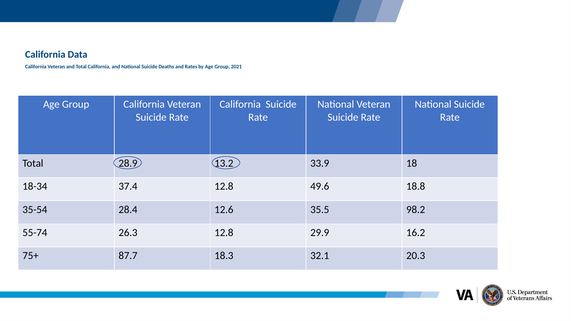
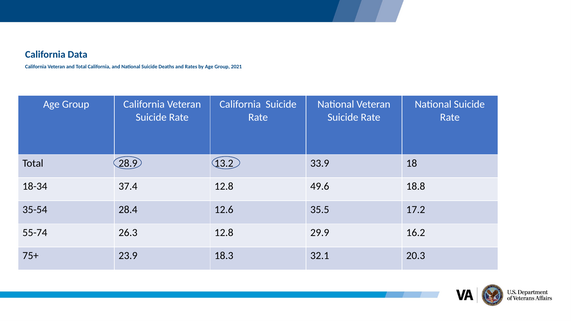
98.2: 98.2 -> 17.2
87.7: 87.7 -> 23.9
